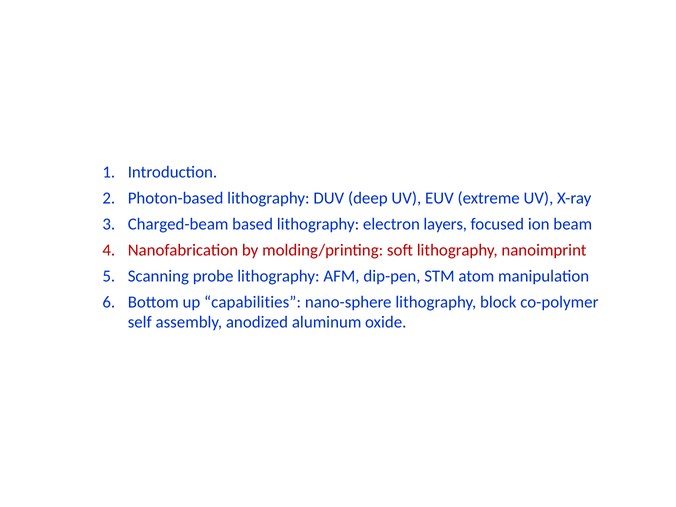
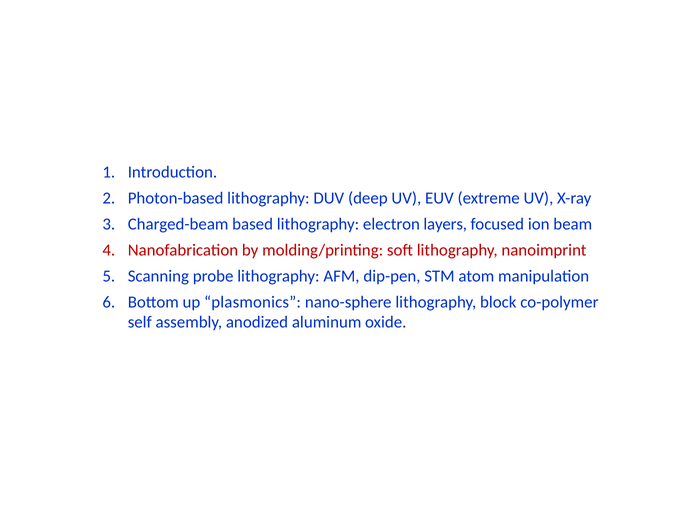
capabilities: capabilities -> plasmonics
